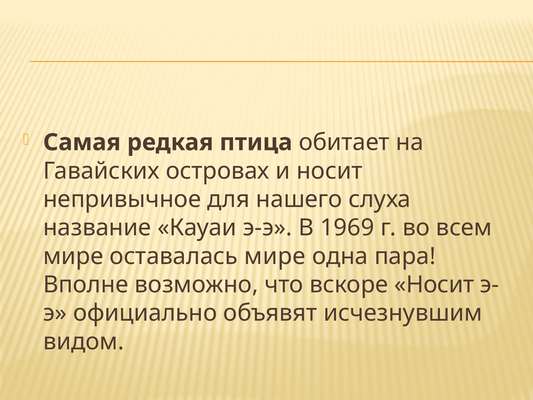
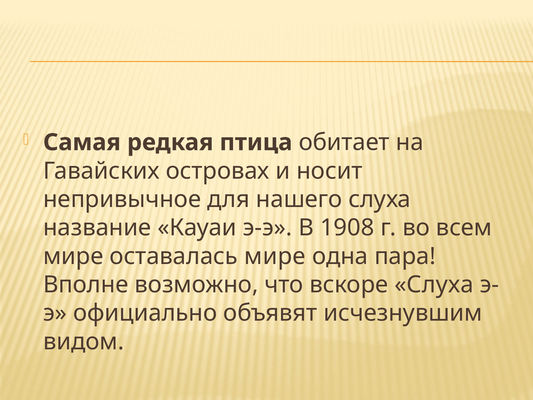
1969: 1969 -> 1908
вскоре Носит: Носит -> Слуха
